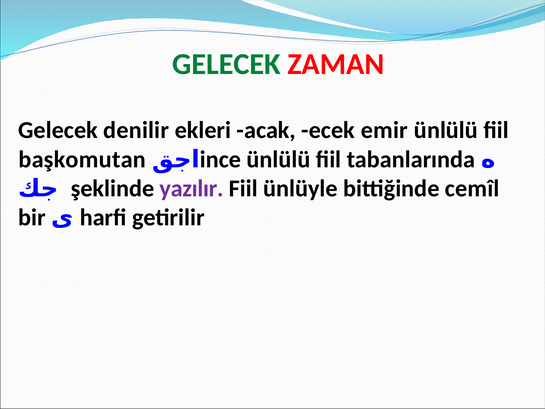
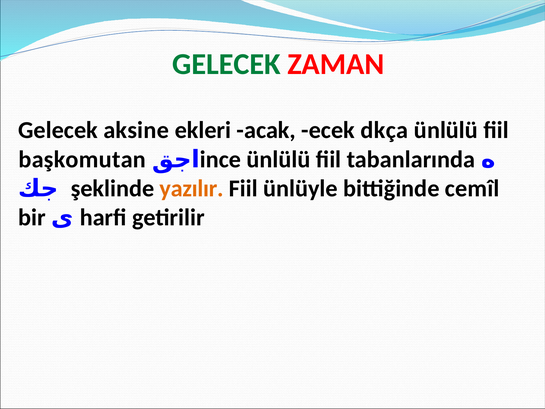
denilir: denilir -> aksine
emir: emir -> dkça
yazılır colour: purple -> orange
